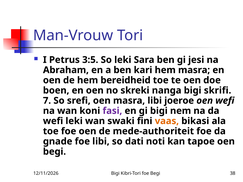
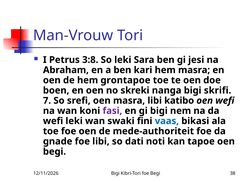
3:5: 3:5 -> 3:8
bereidheid: bereidheid -> grontapoe
joeroe: joeroe -> katibo
vaas colour: orange -> blue
